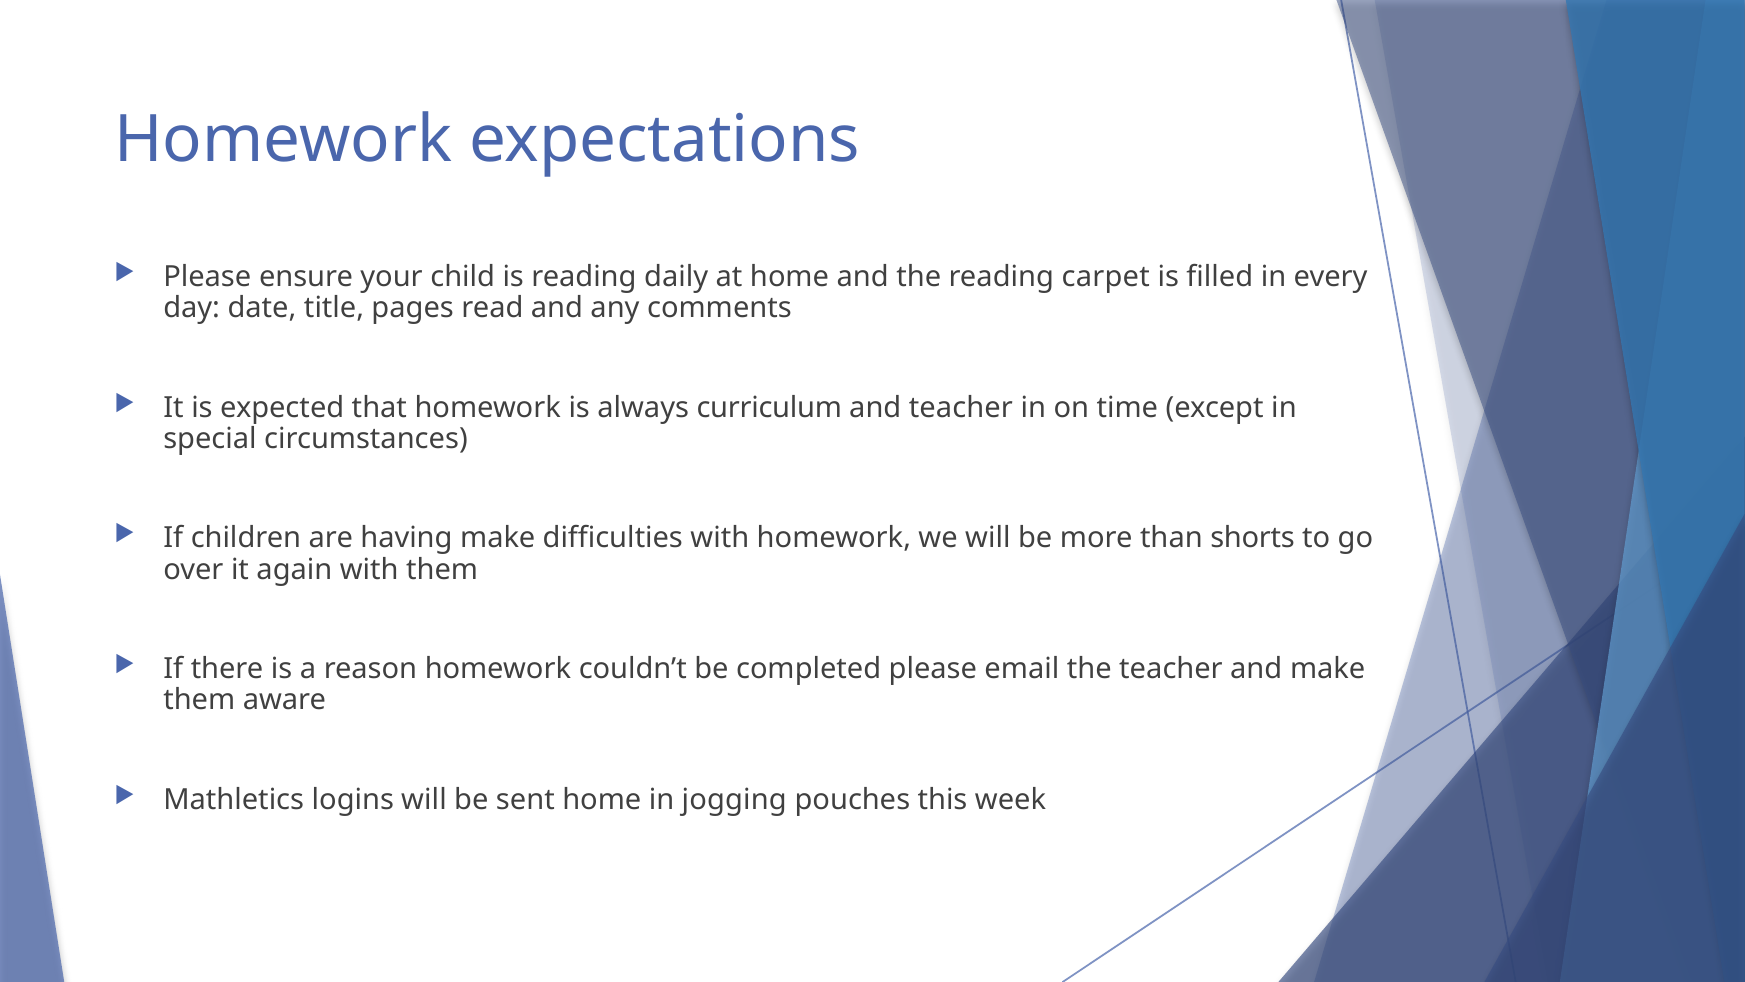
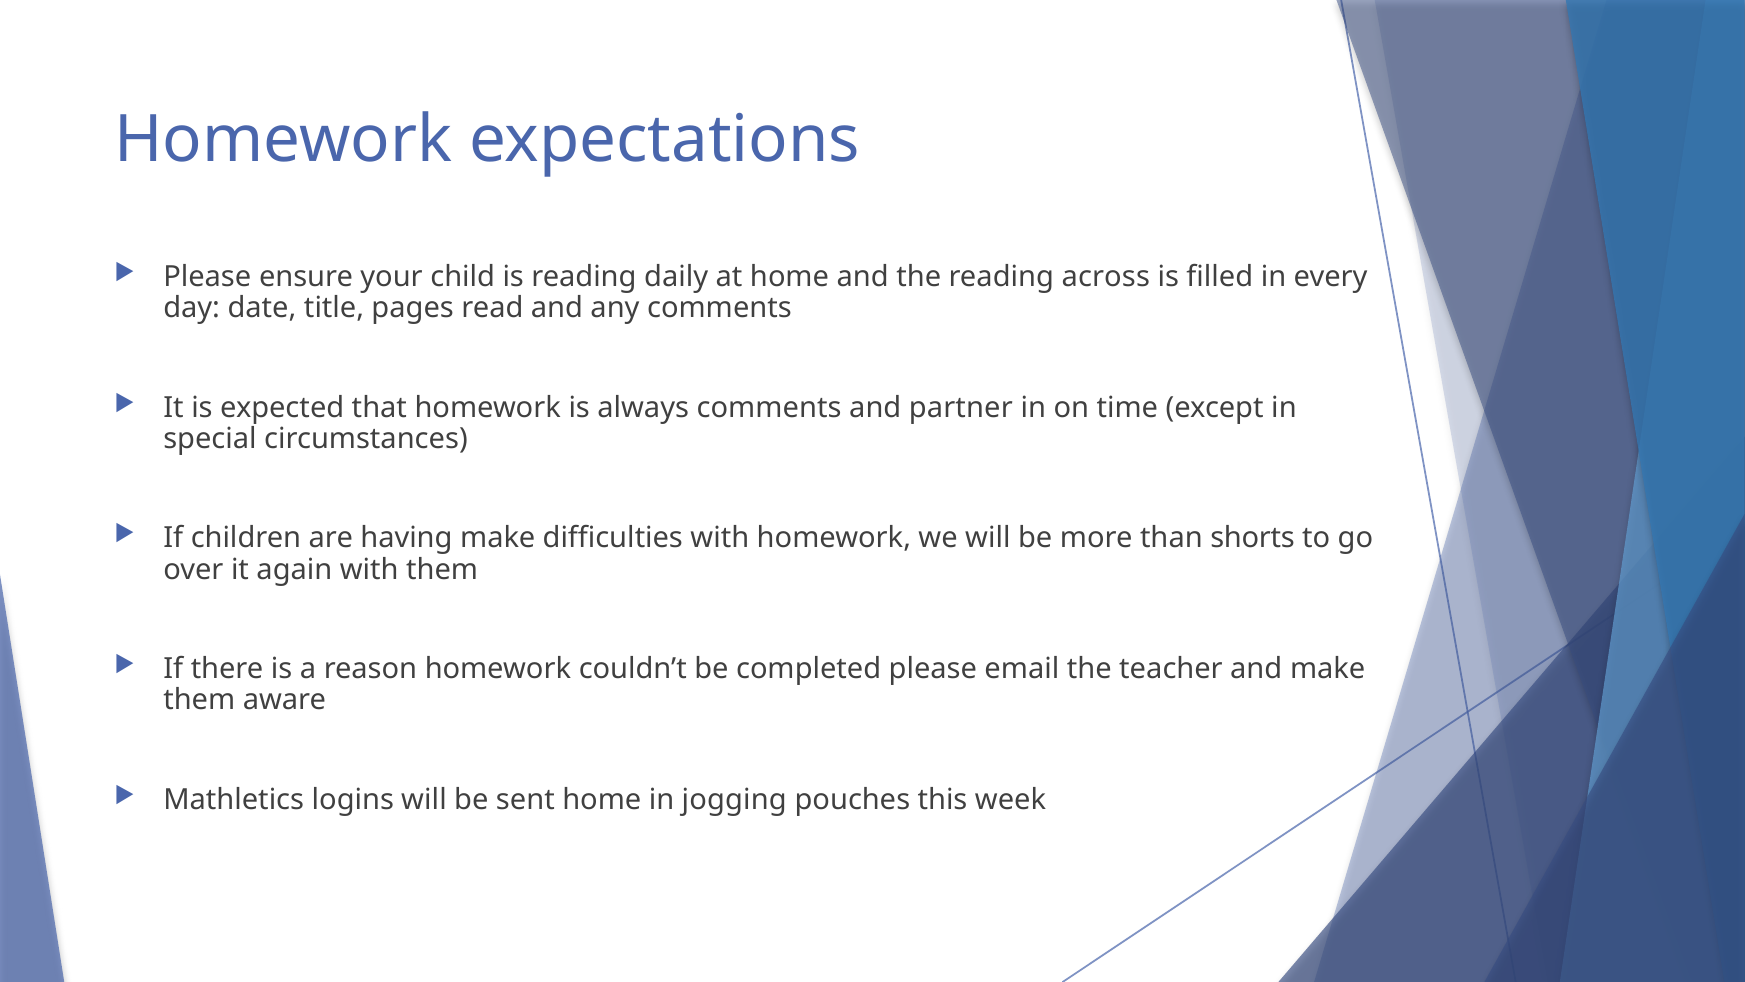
carpet: carpet -> across
always curriculum: curriculum -> comments
and teacher: teacher -> partner
